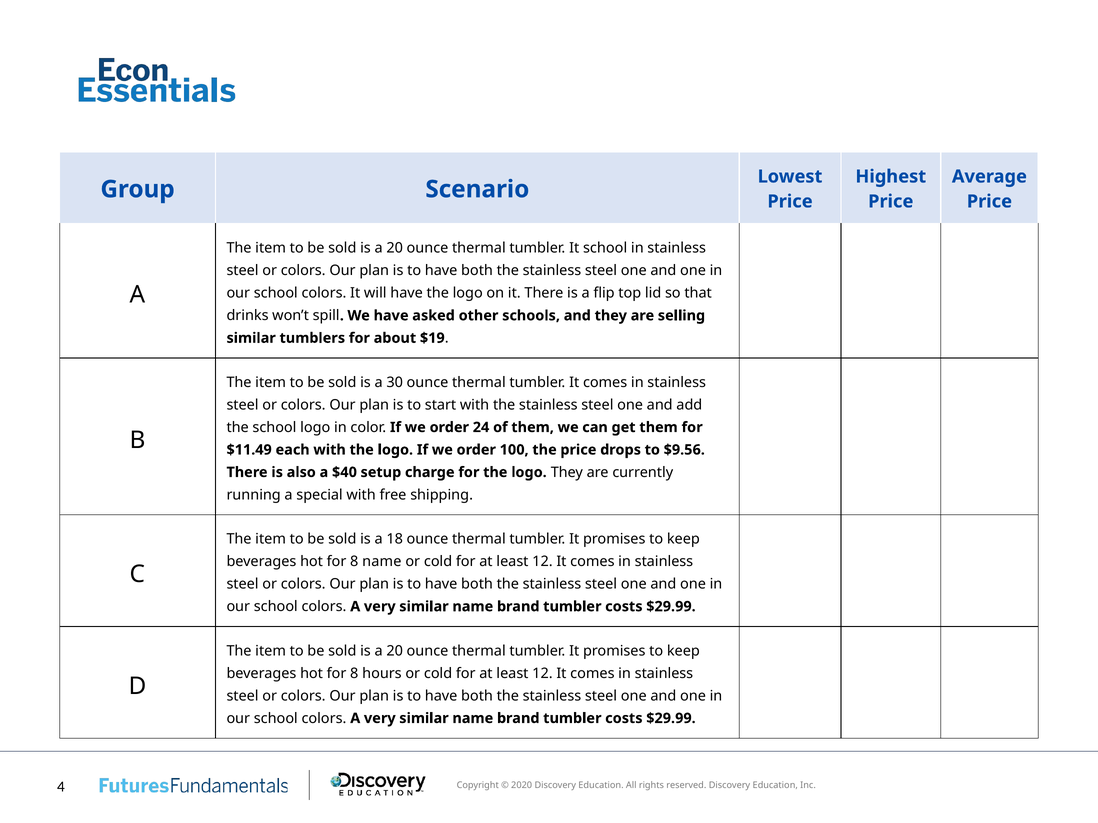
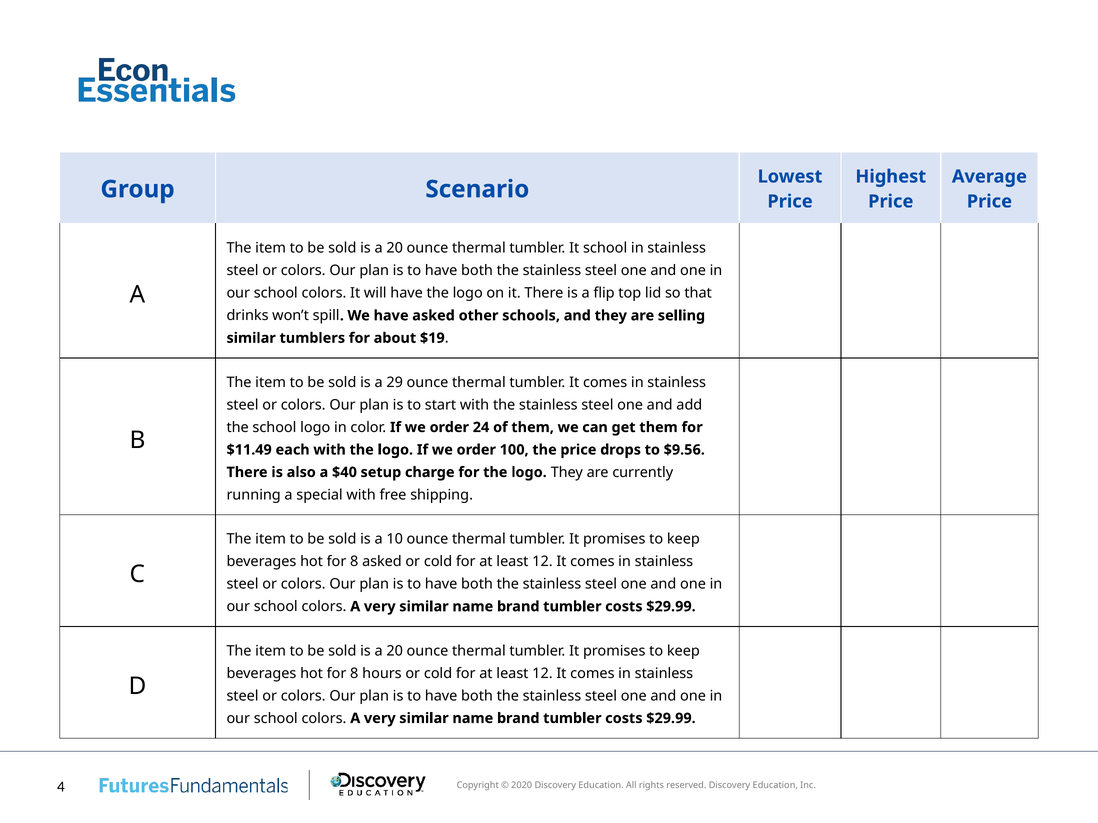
30: 30 -> 29
18: 18 -> 10
8 name: name -> asked
